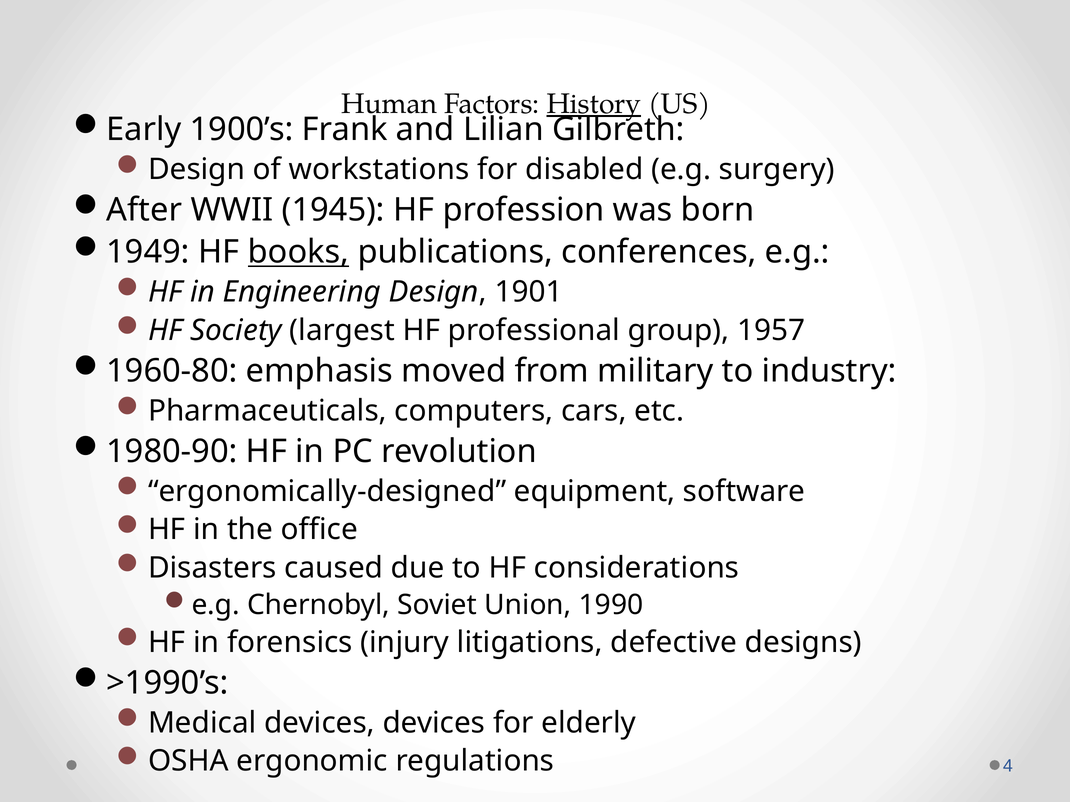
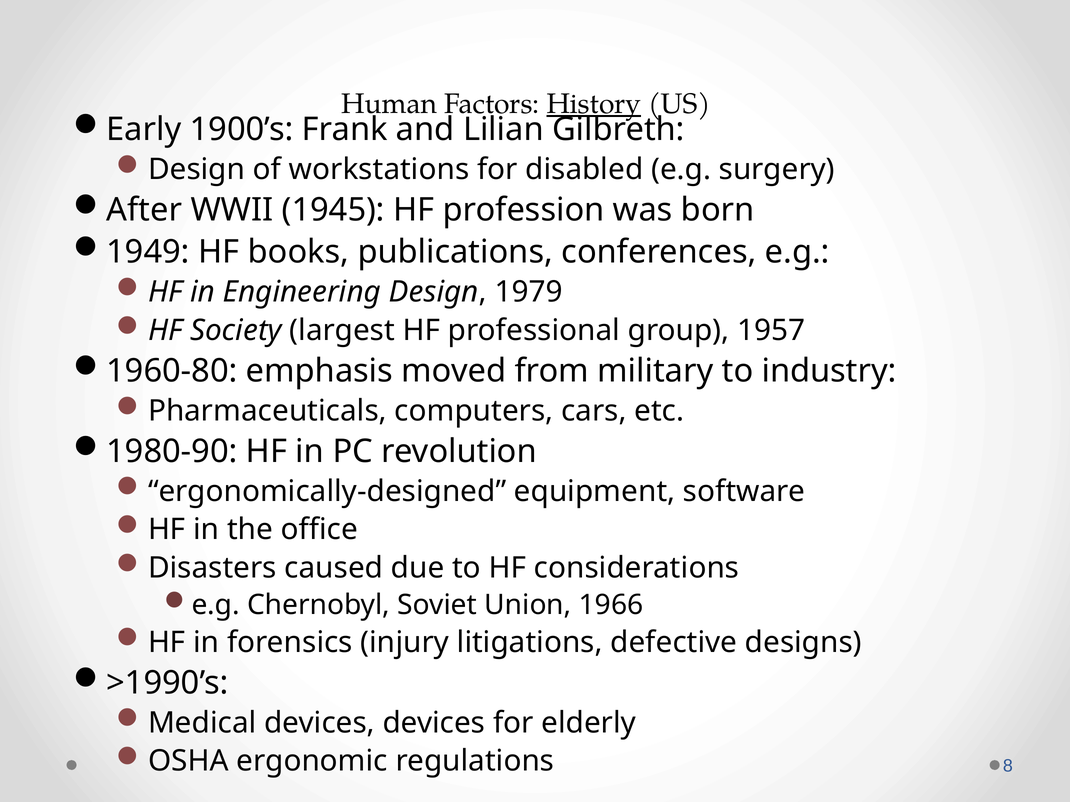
books underline: present -> none
1901: 1901 -> 1979
1990: 1990 -> 1966
4: 4 -> 8
